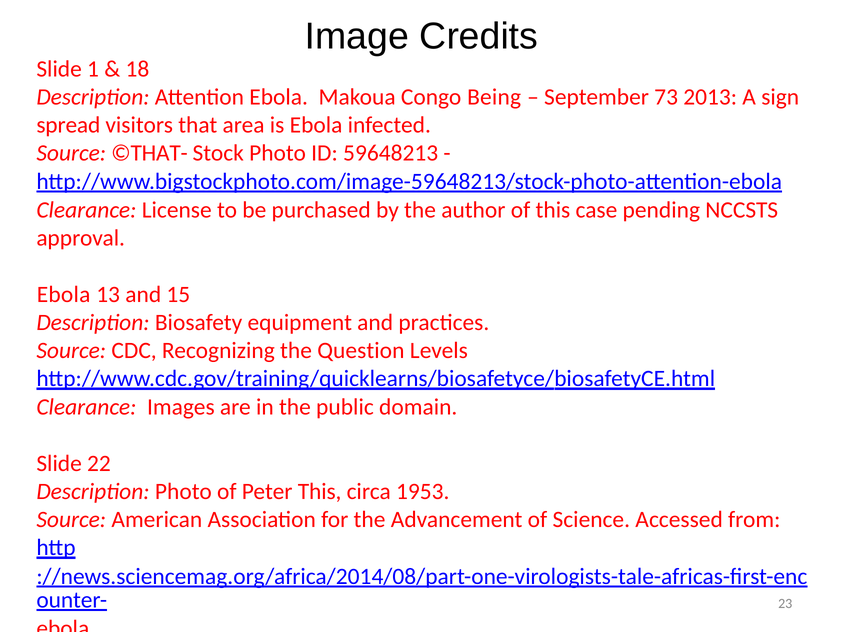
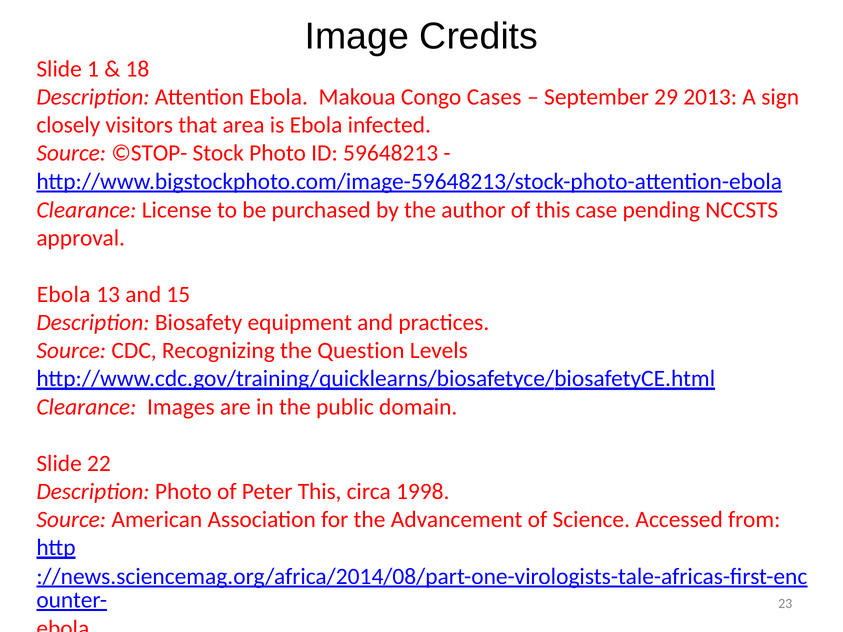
Being: Being -> Cases
73: 73 -> 29
spread: spread -> closely
©THAT-: ©THAT- -> ©STOP-
1953: 1953 -> 1998
